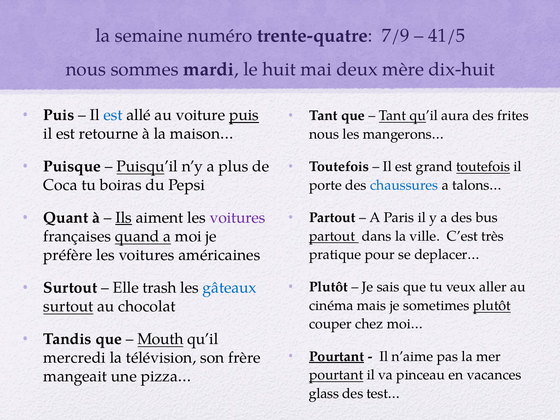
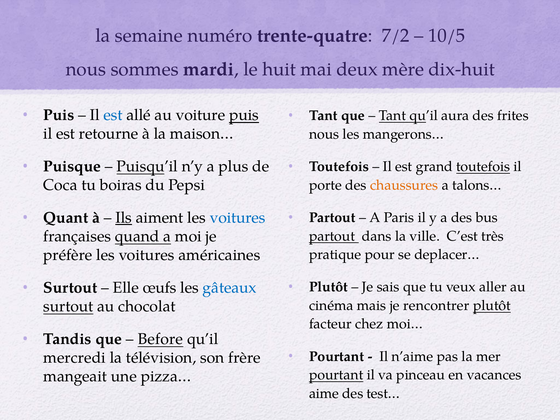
7/9: 7/9 -> 7/2
41/5: 41/5 -> 10/5
chaussures colour: blue -> orange
voitures at (238, 218) colour: purple -> blue
trash: trash -> œufs
sometimes: sometimes -> rencontrer
couper: couper -> facteur
Mouth: Mouth -> Before
Pourtant at (337, 356) underline: present -> none
glass: glass -> aime
